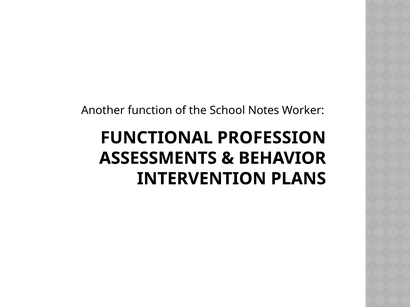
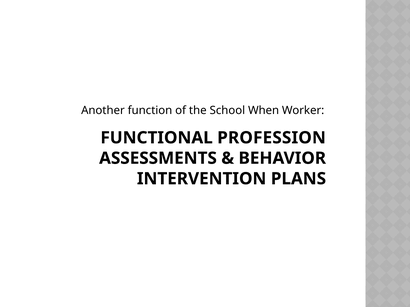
Notes: Notes -> When
